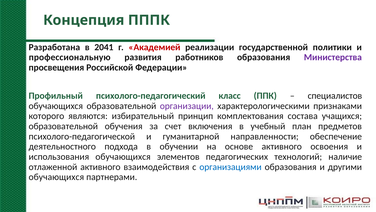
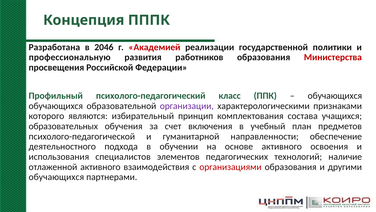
2041: 2041 -> 2046
Министерства colour: purple -> red
специалистов at (335, 96): специалистов -> обучающихся
образовательной at (63, 126): образовательной -> образовательных
использования обучающихся: обучающихся -> специалистов
организациями colour: blue -> red
